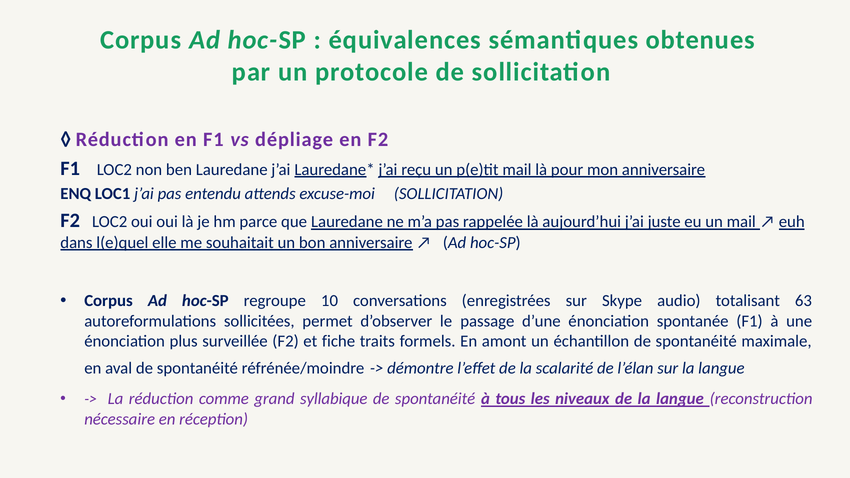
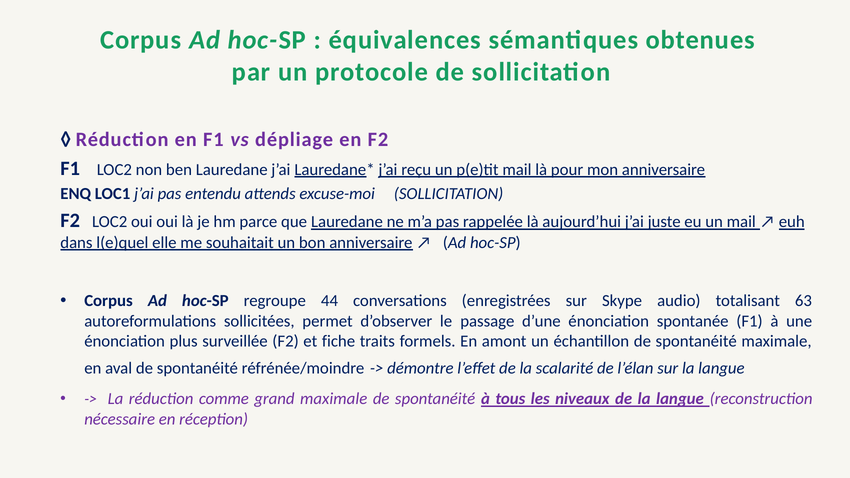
10: 10 -> 44
grand syllabique: syllabique -> maximale
